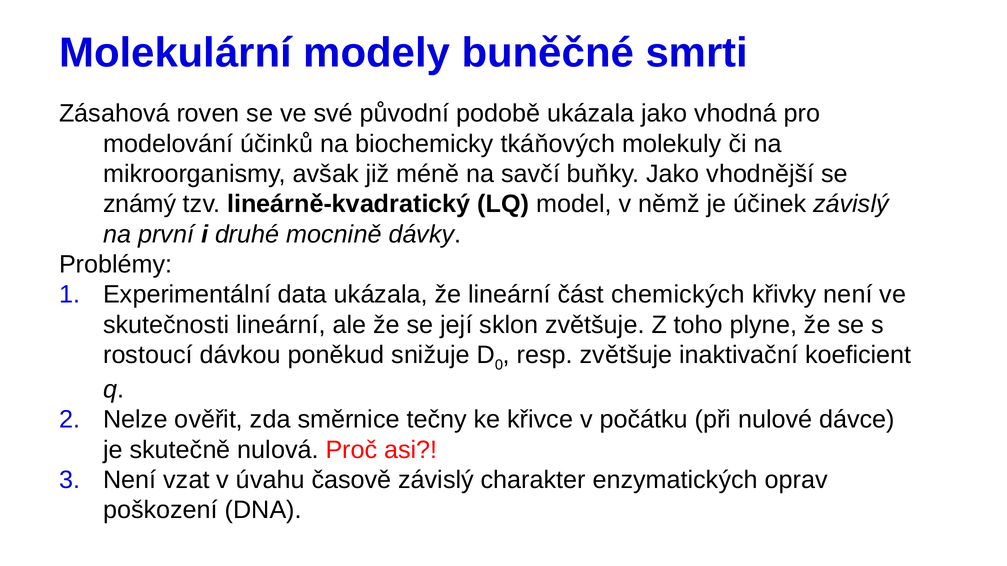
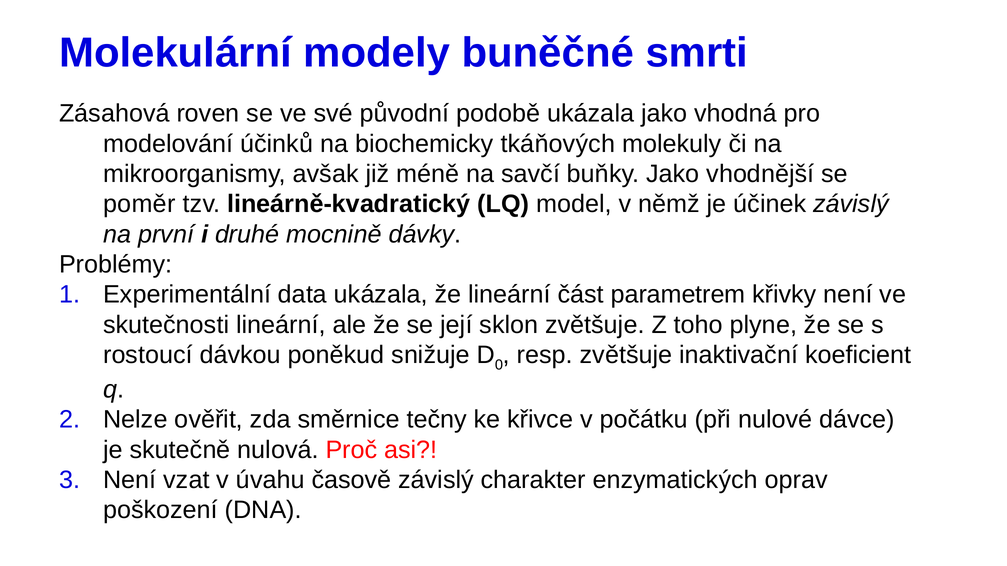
známý: známý -> poměr
chemických: chemických -> parametrem
